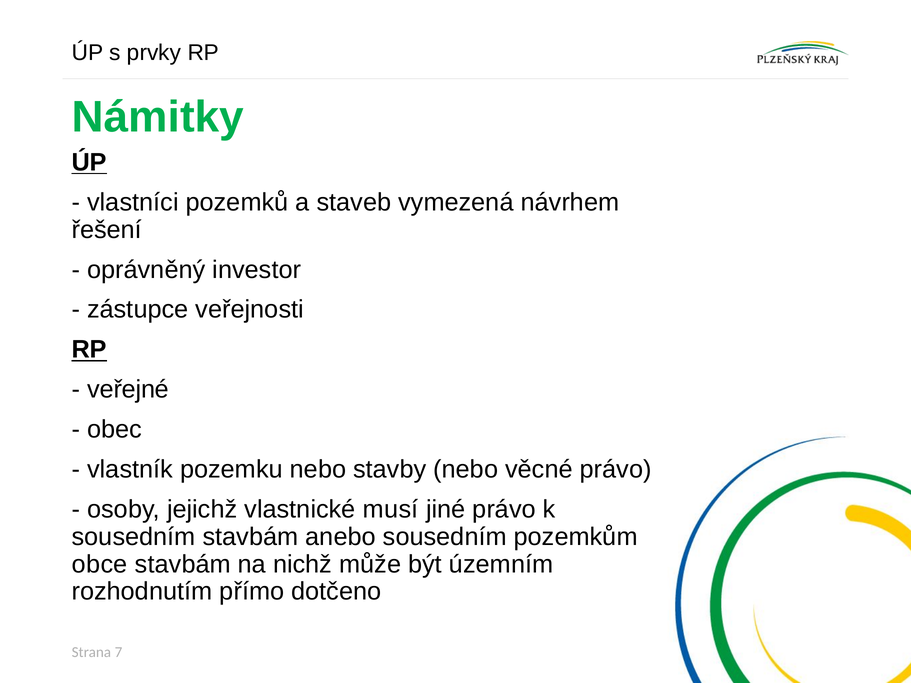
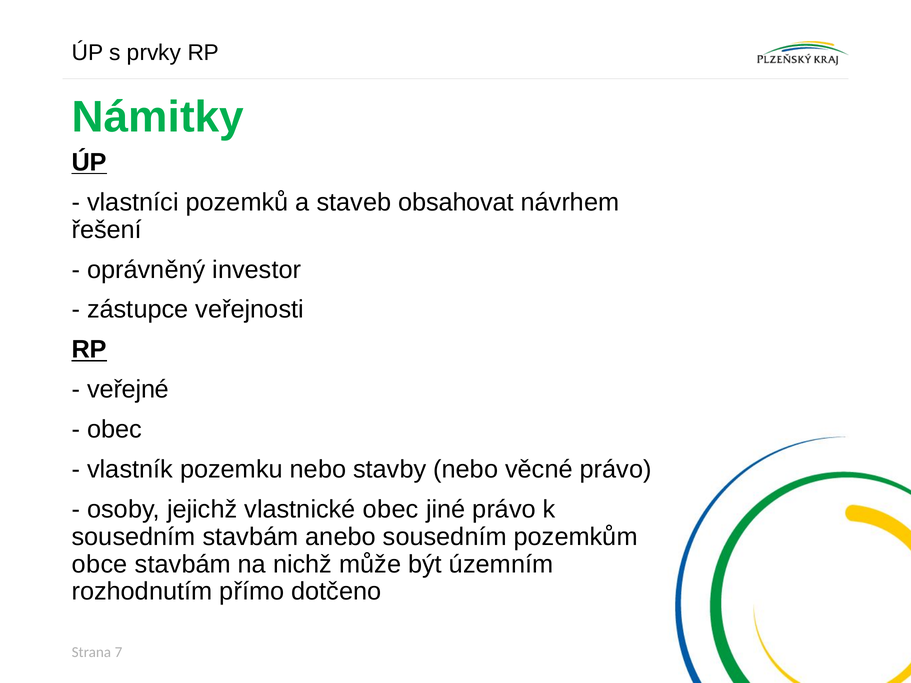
vymezená: vymezená -> obsahovat
vlastnické musí: musí -> obec
